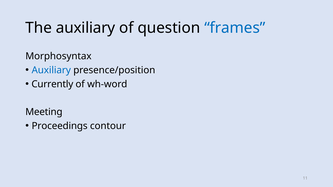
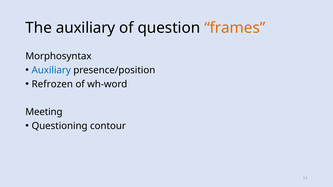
frames colour: blue -> orange
Currently: Currently -> Refrozen
Proceedings: Proceedings -> Questioning
